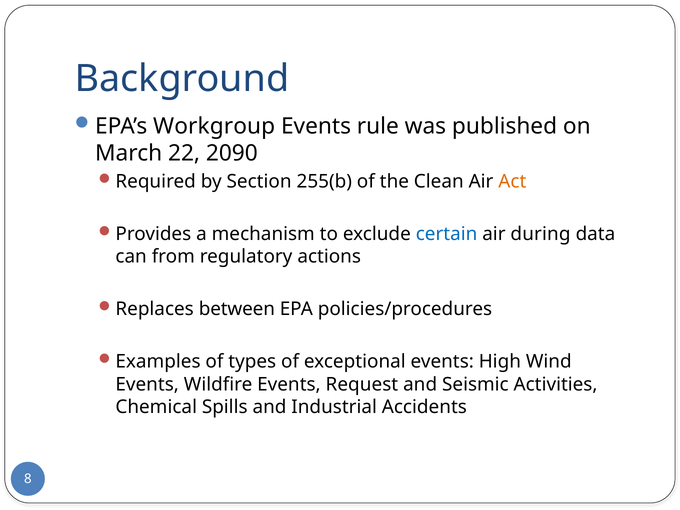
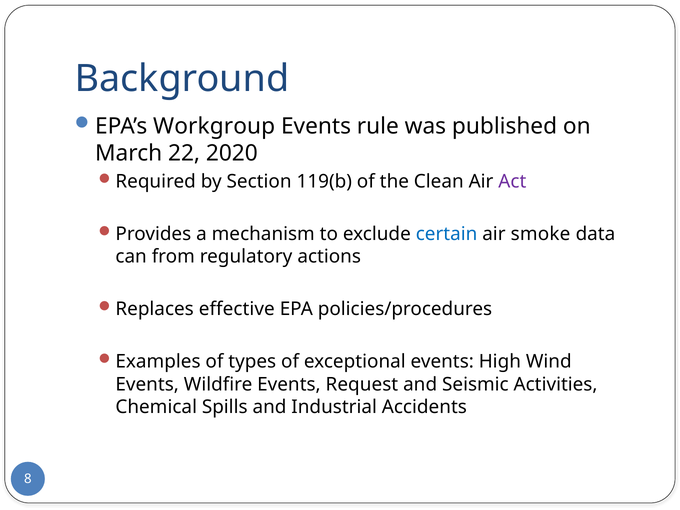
2090: 2090 -> 2020
255(b: 255(b -> 119(b
Act colour: orange -> purple
during: during -> smoke
between: between -> effective
